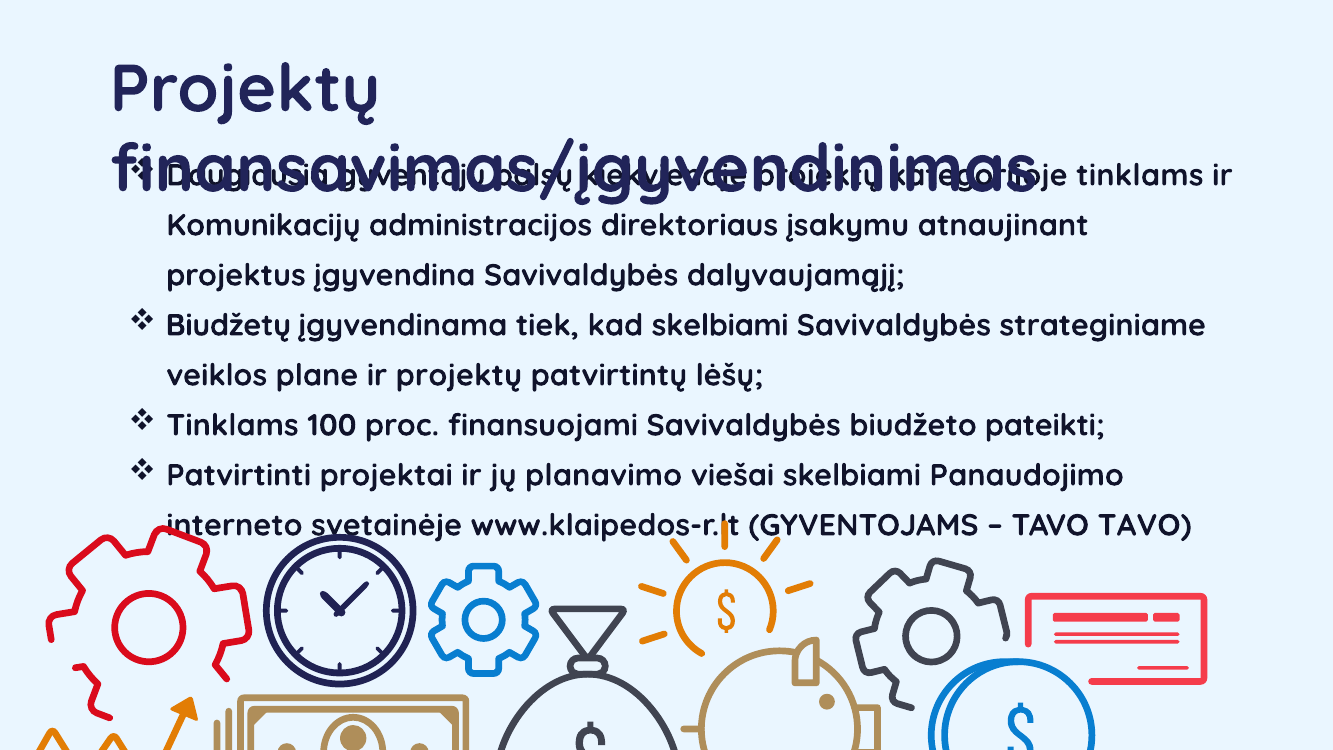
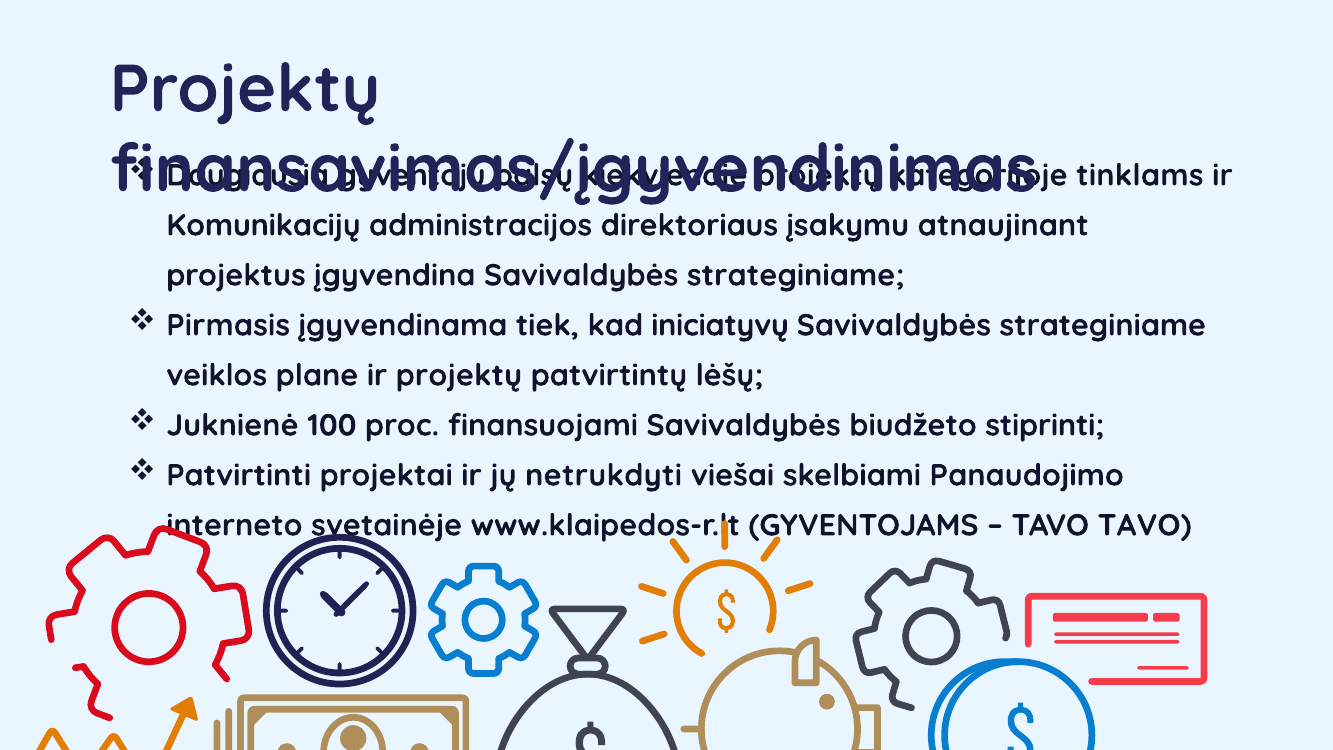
įgyvendina Savivaldybės dalyvaujamąjį: dalyvaujamąjį -> strateginiame
Biudžetų: Biudžetų -> Pirmasis
kad skelbiami: skelbiami -> iniciatyvų
Tinklams at (232, 425): Tinklams -> Juknienė
pateikti: pateikti -> stiprinti
planavimo: planavimo -> netrukdyti
